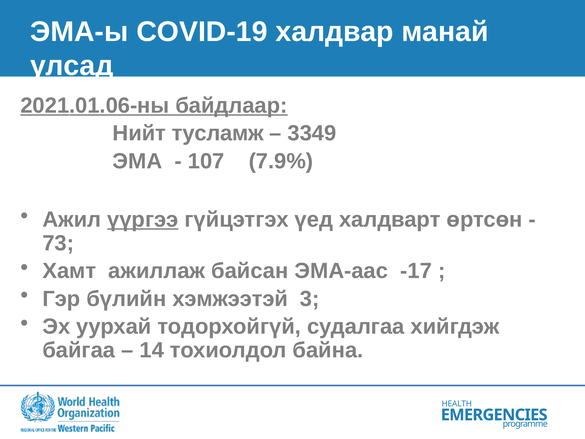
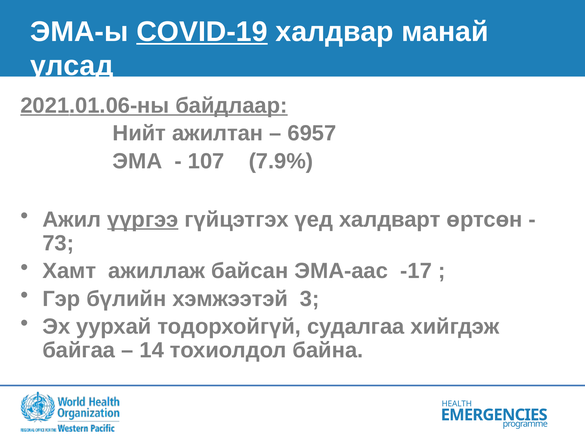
COVID-19 underline: none -> present
тусламж: тусламж -> ажилтан
3349: 3349 -> 6957
